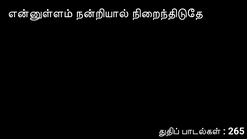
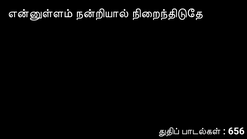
265: 265 -> 656
